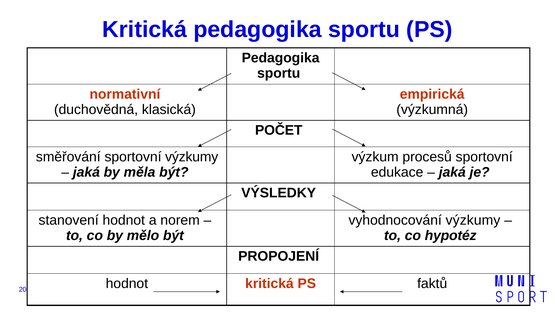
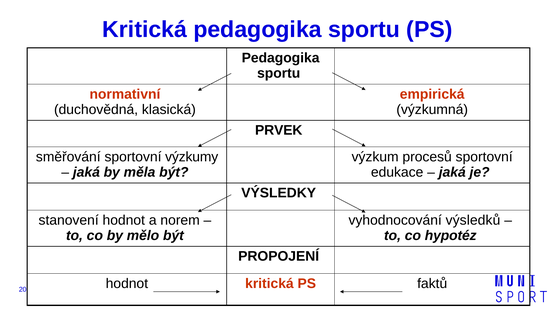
POČET: POČET -> PRVEK
vyhodnocování výzkumy: výzkumy -> výsledků
